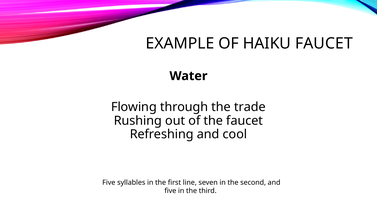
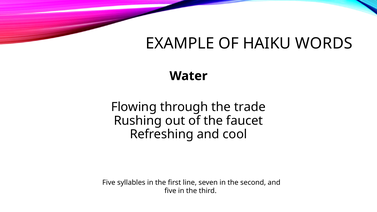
HAIKU FAUCET: FAUCET -> WORDS
